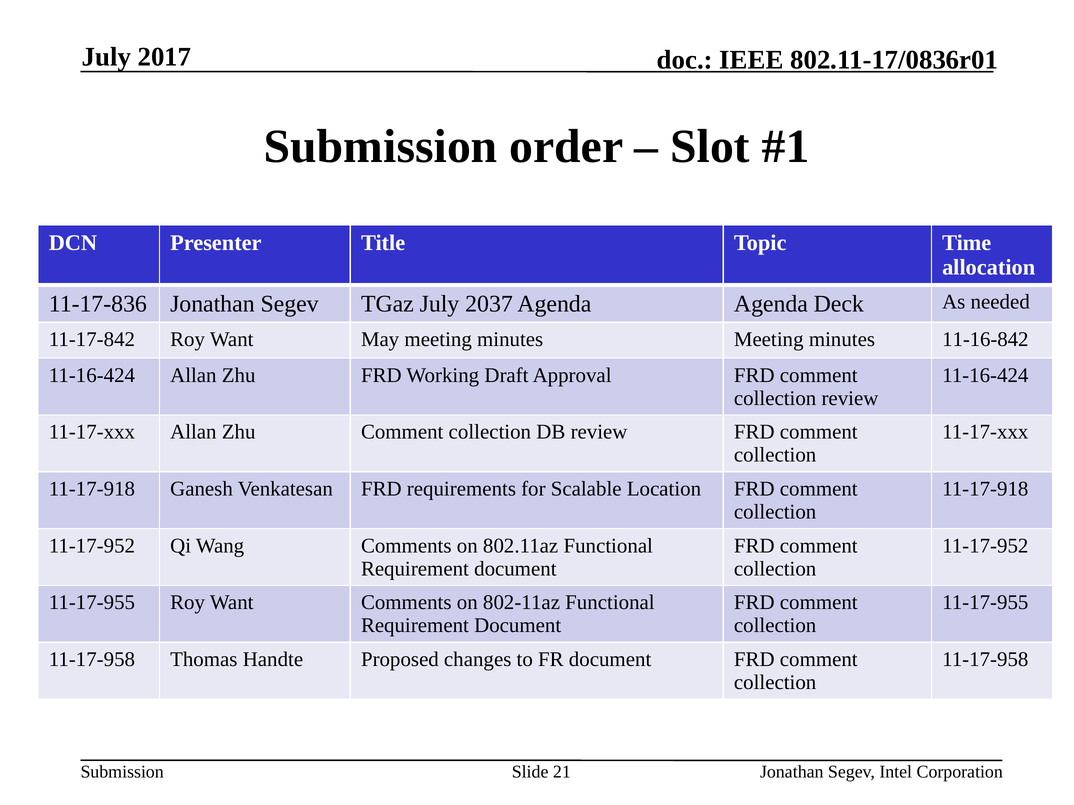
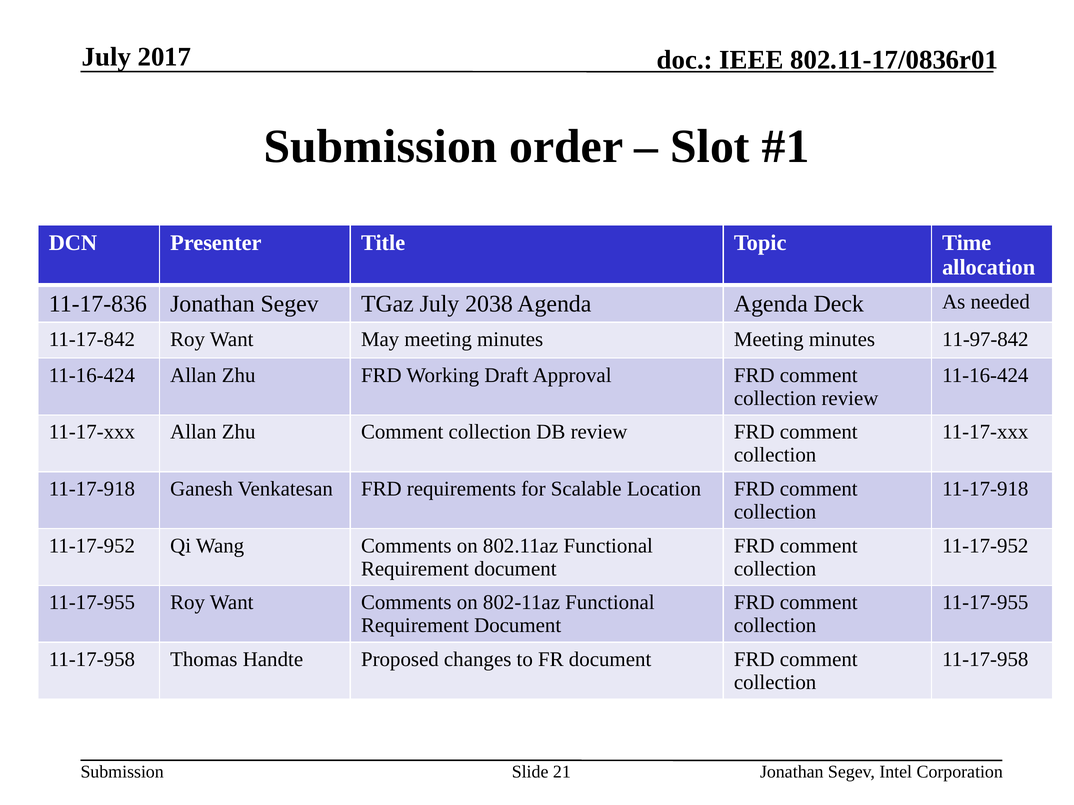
2037: 2037 -> 2038
11-16-842: 11-16-842 -> 11-97-842
